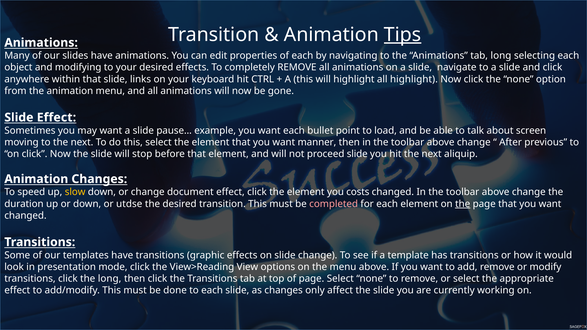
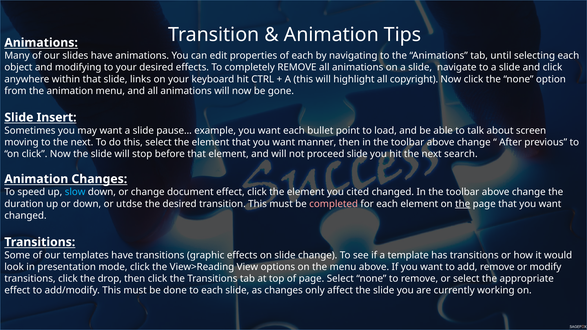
Tips underline: present -> none
tab long: long -> until
all highlight: highlight -> copyright
Slide Effect: Effect -> Insert
aliquip: aliquip -> search
slow colour: yellow -> light blue
costs: costs -> cited
the long: long -> drop
